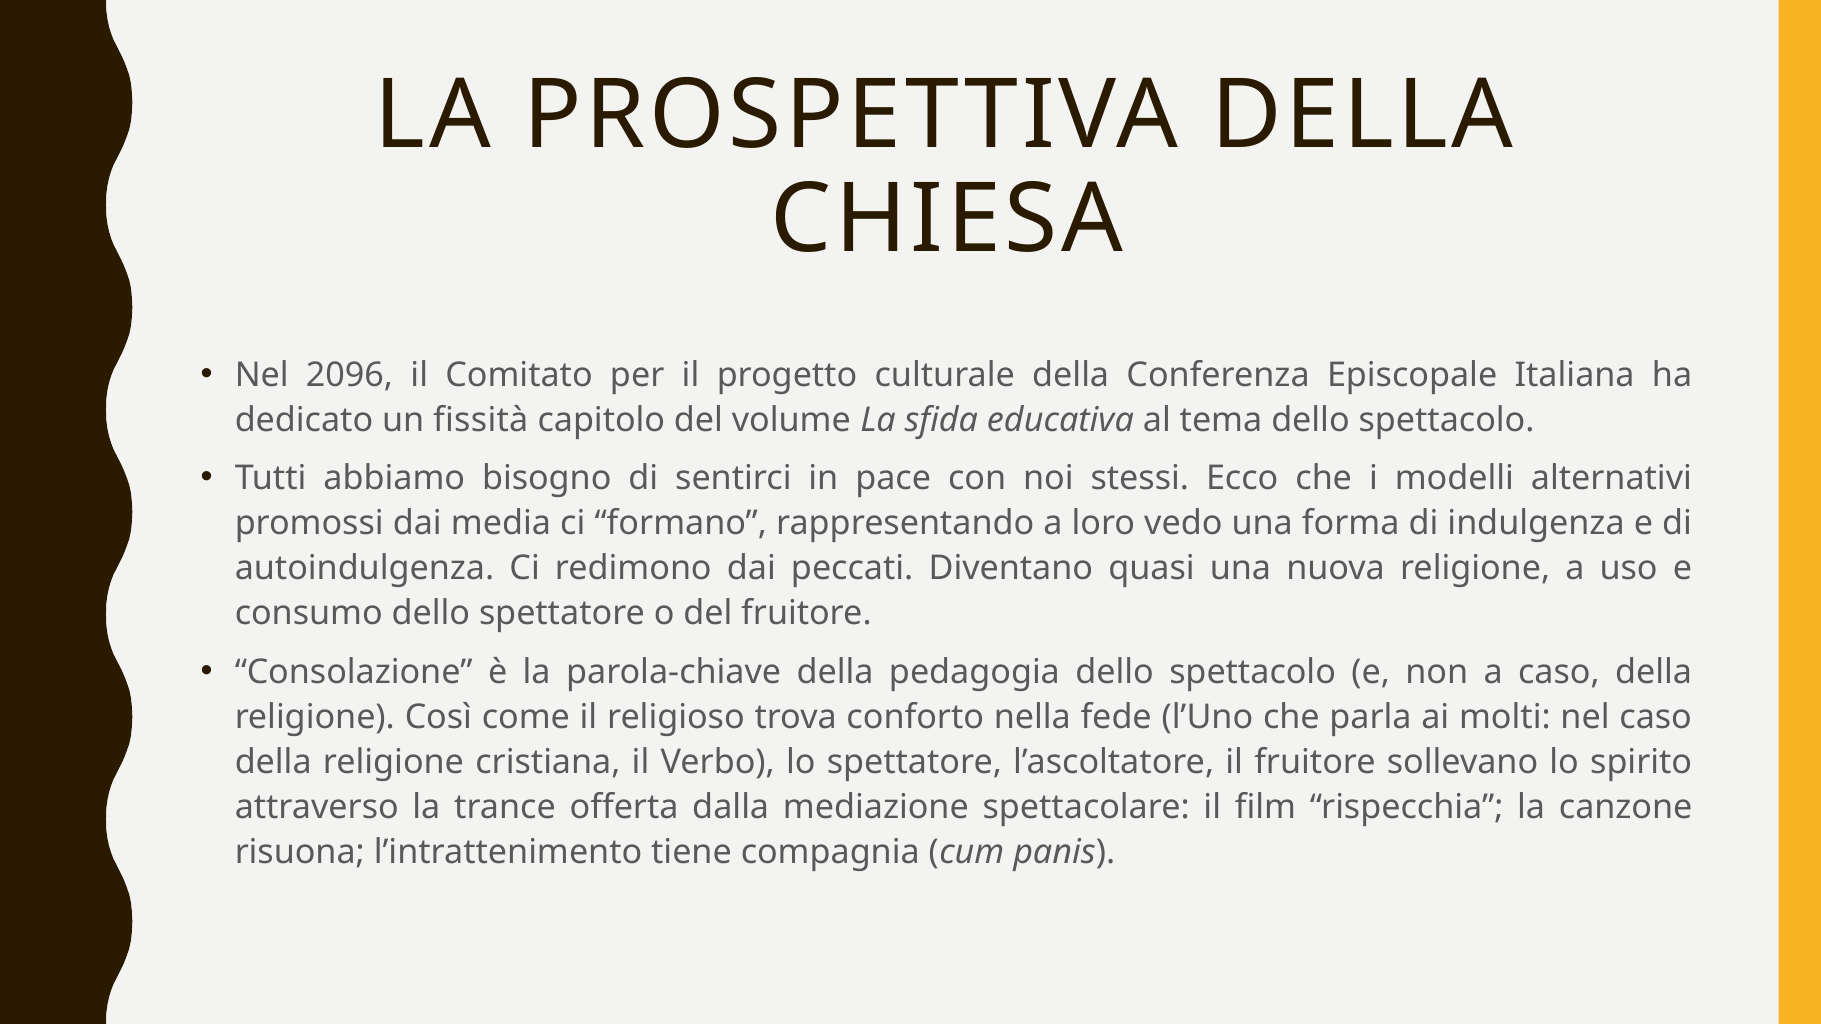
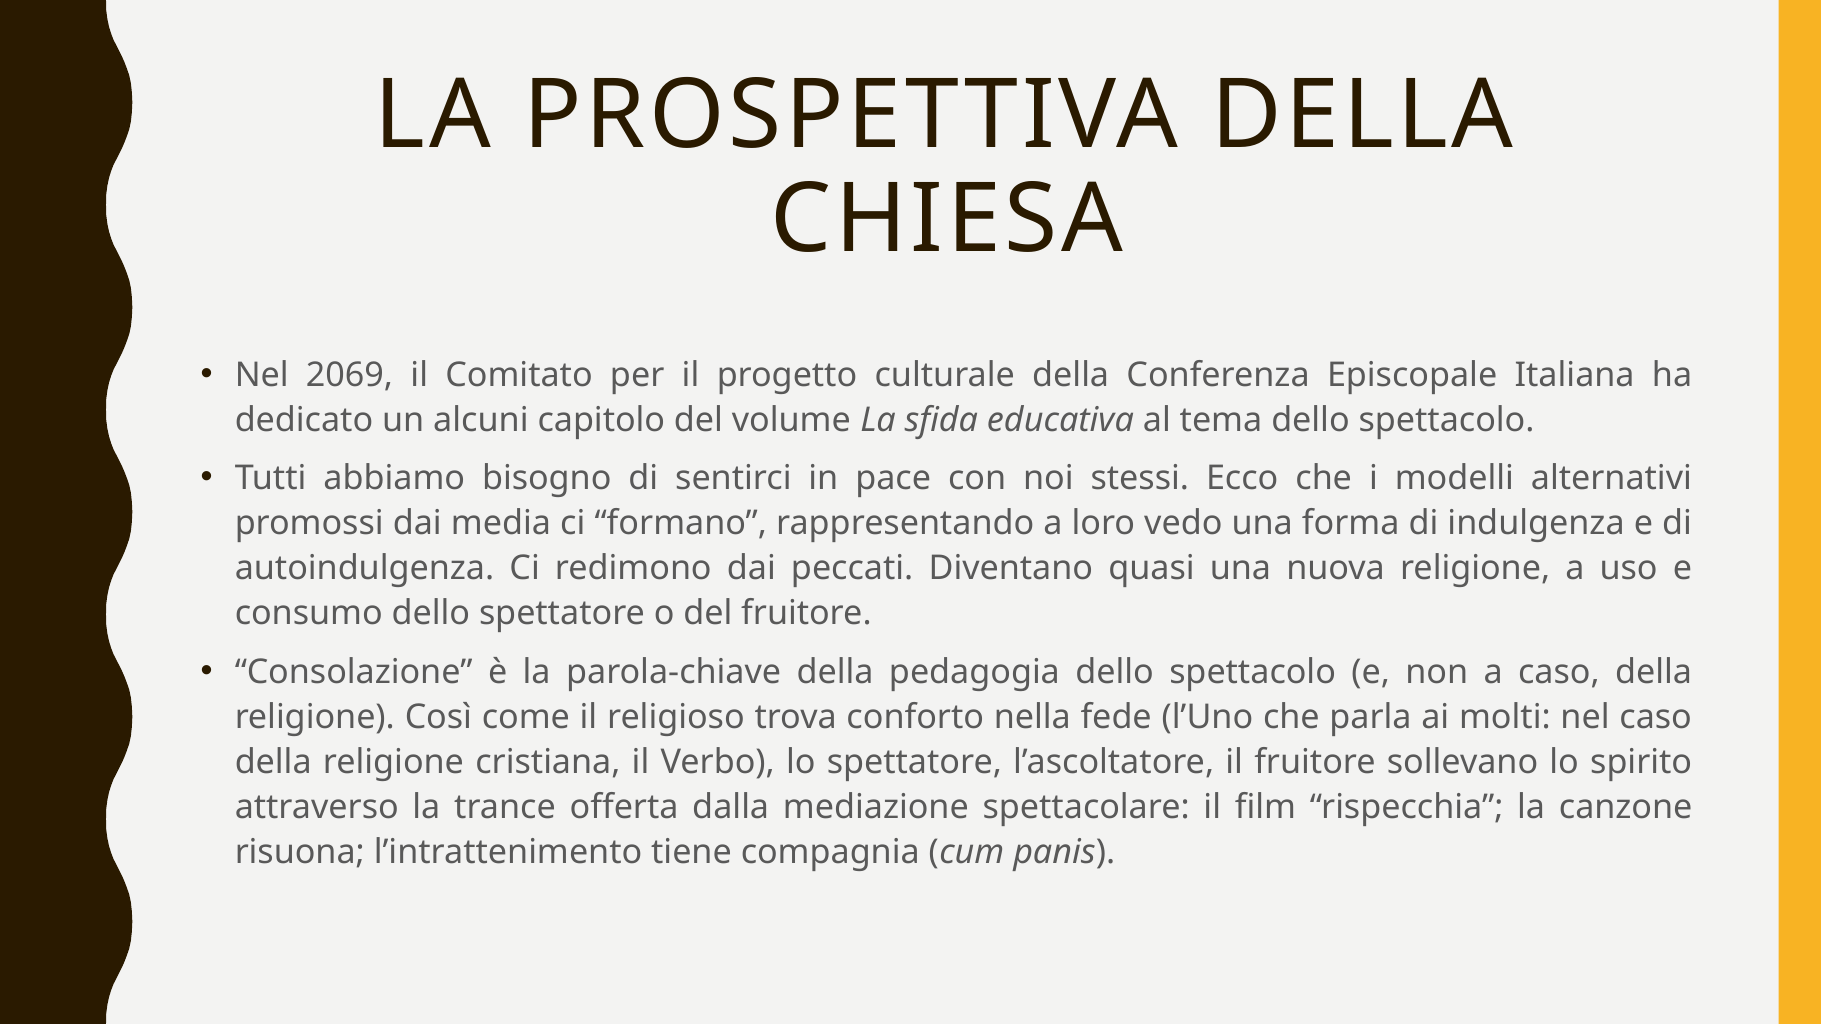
2096: 2096 -> 2069
fissità: fissità -> alcuni
